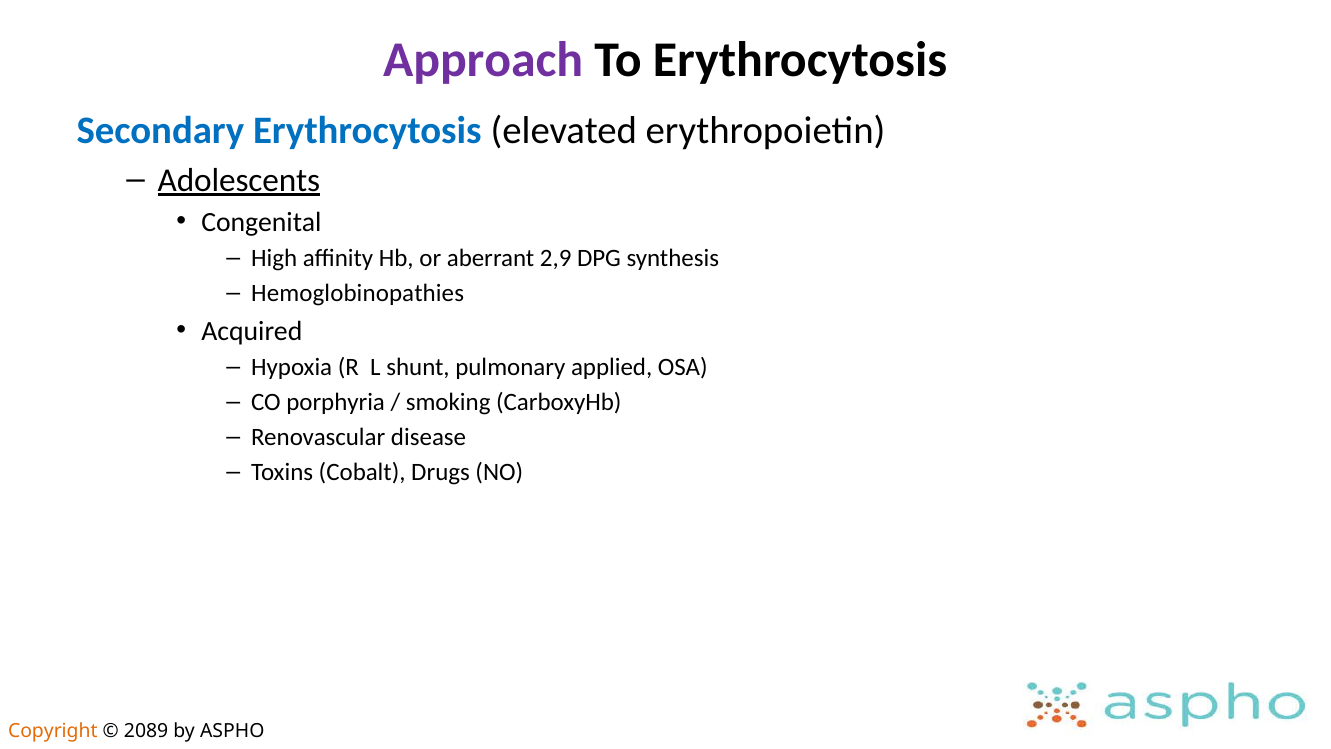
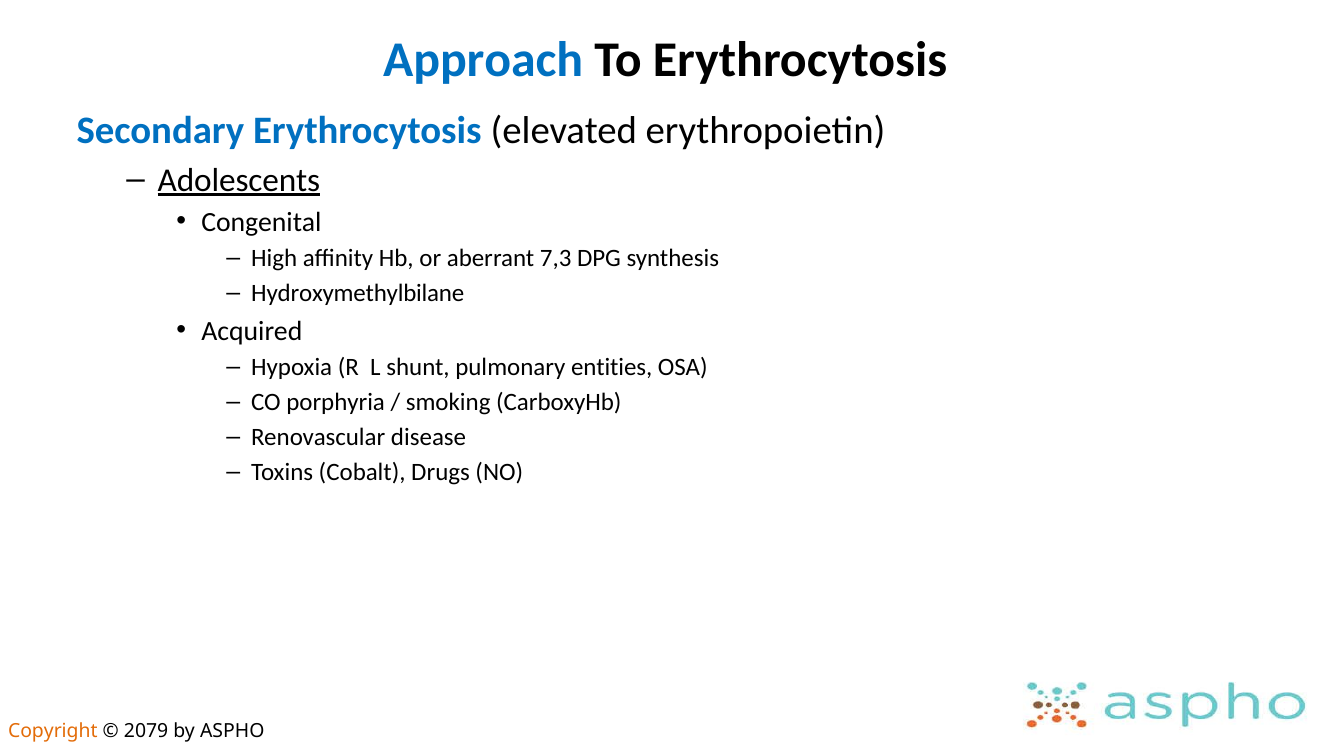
Approach colour: purple -> blue
2,9: 2,9 -> 7,3
Hemoglobinopathies: Hemoglobinopathies -> Hydroxymethylbilane
applied: applied -> entities
2089: 2089 -> 2079
